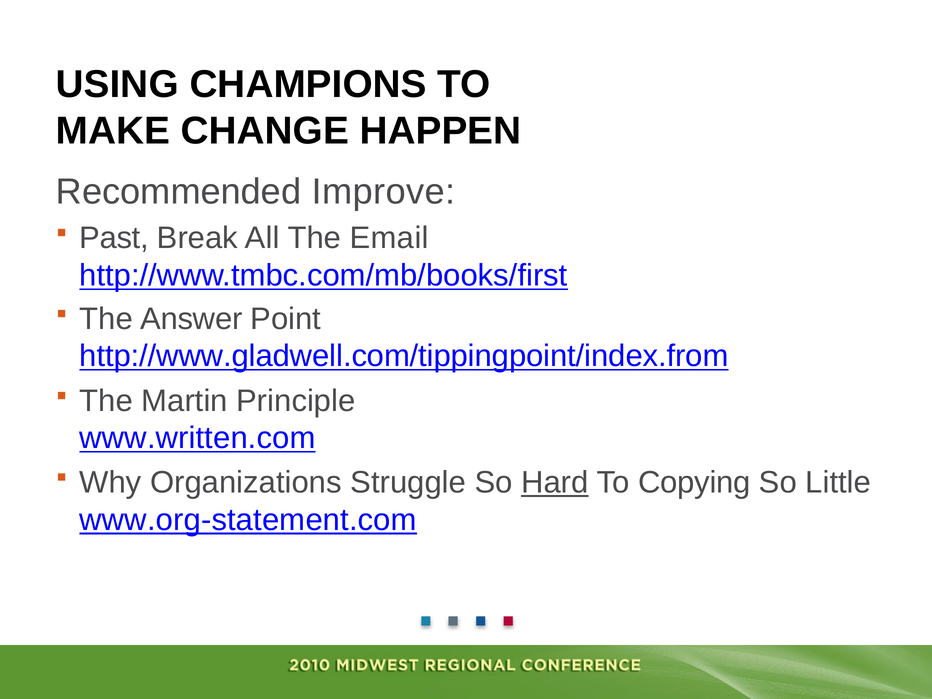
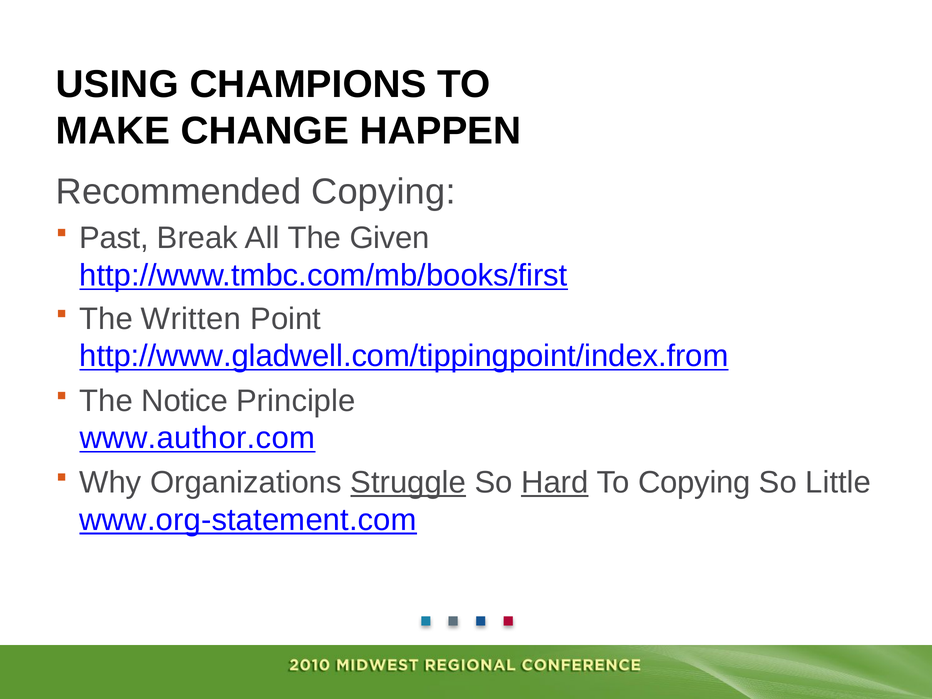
Recommended Improve: Improve -> Copying
Email: Email -> Given
Answer: Answer -> Written
Martin: Martin -> Notice
www.written.com: www.written.com -> www.author.com
Struggle underline: none -> present
